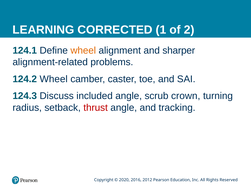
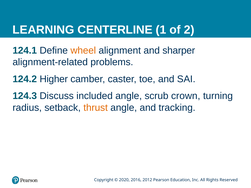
CORRECTED: CORRECTED -> CENTERLINE
124.2 Wheel: Wheel -> Higher
thrust colour: red -> orange
